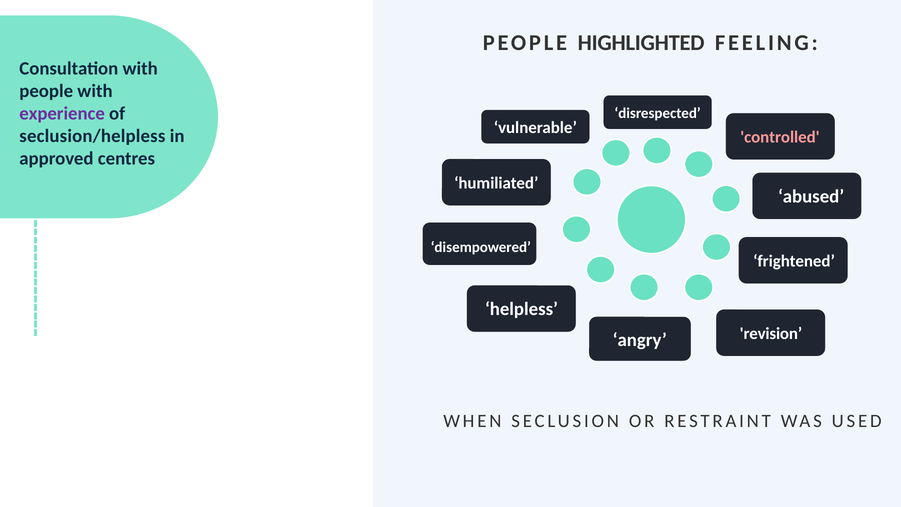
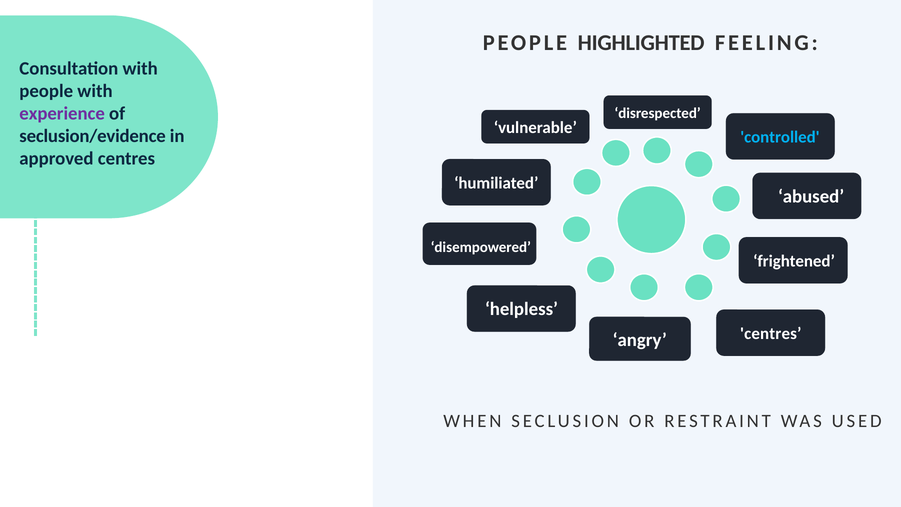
seclusion/helpless: seclusion/helpless -> seclusion/evidence
controlled colour: pink -> light blue
revision at (771, 334): revision -> centres
